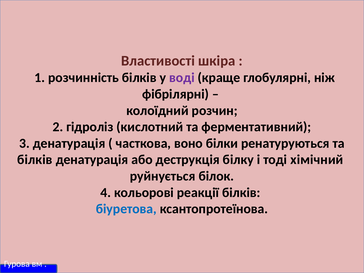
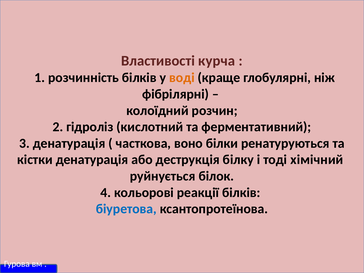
шкіра: шкіра -> курча
воді colour: purple -> orange
білків at (35, 160): білків -> кістки
